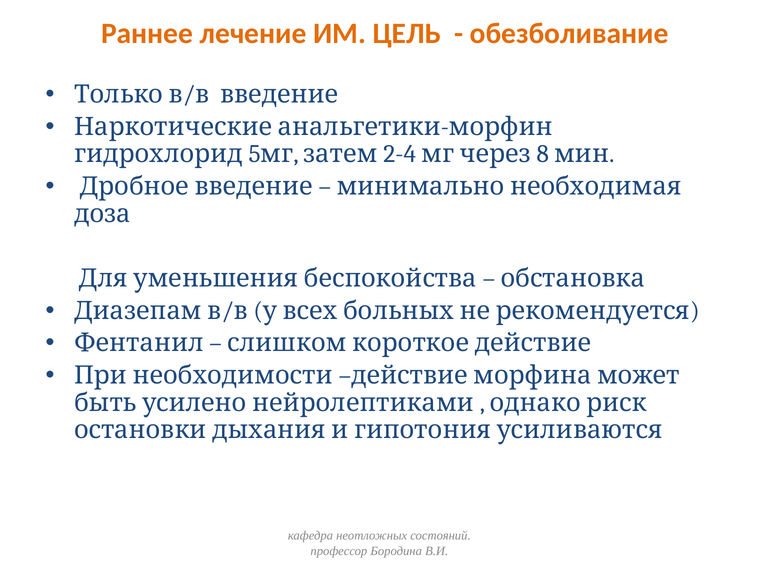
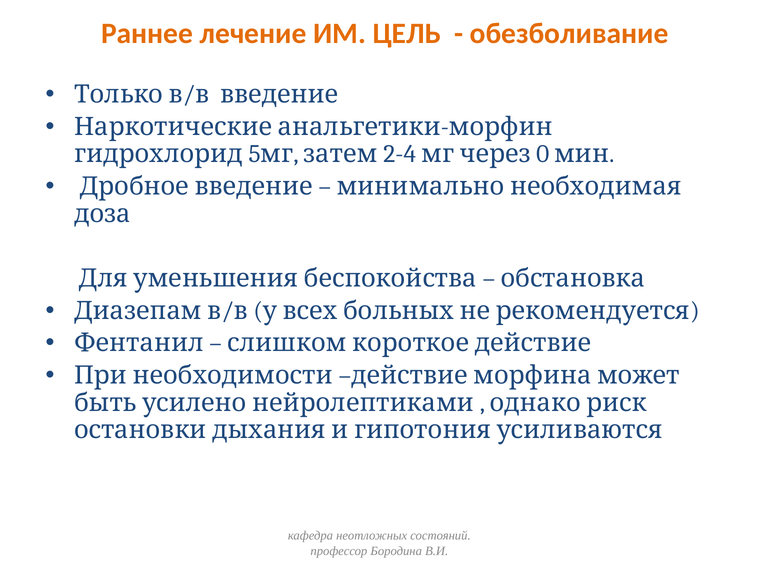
8: 8 -> 0
